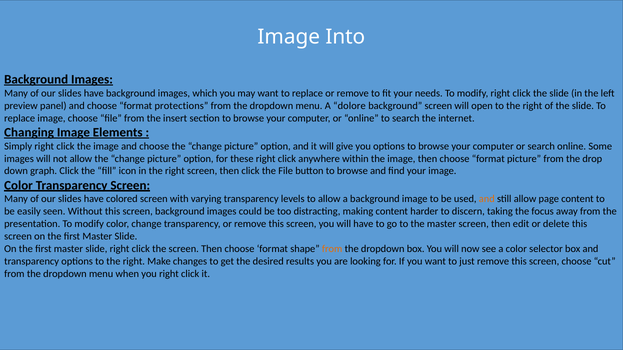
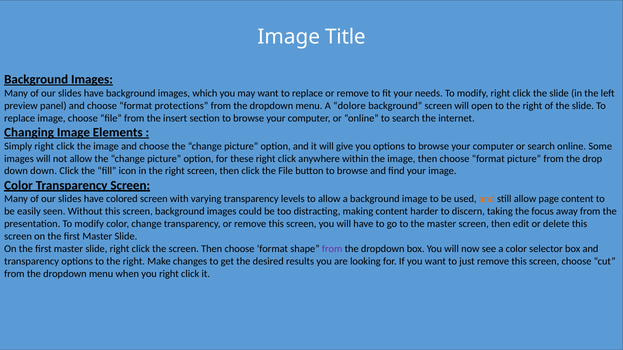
Into: Into -> Title
down graph: graph -> down
from at (332, 249) colour: orange -> purple
